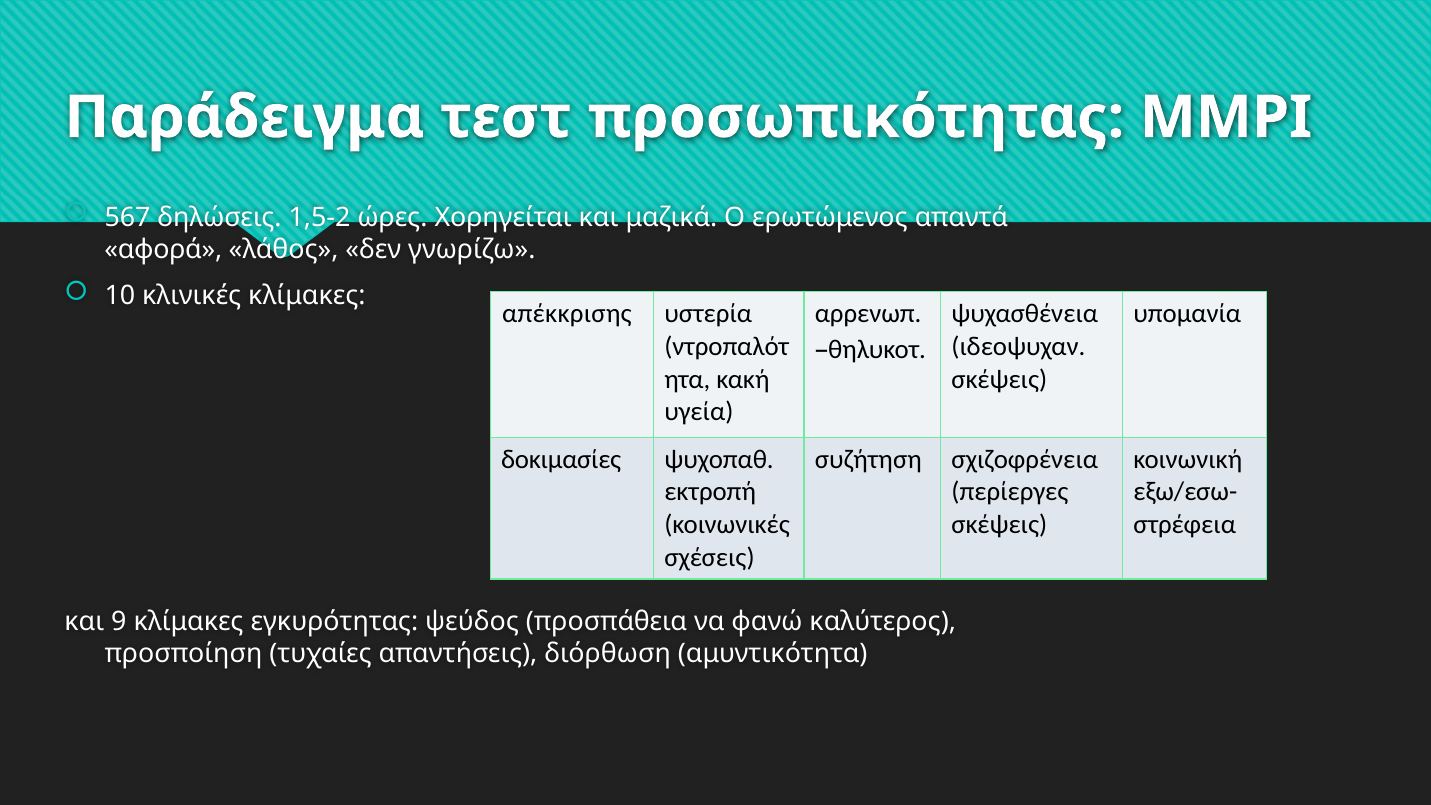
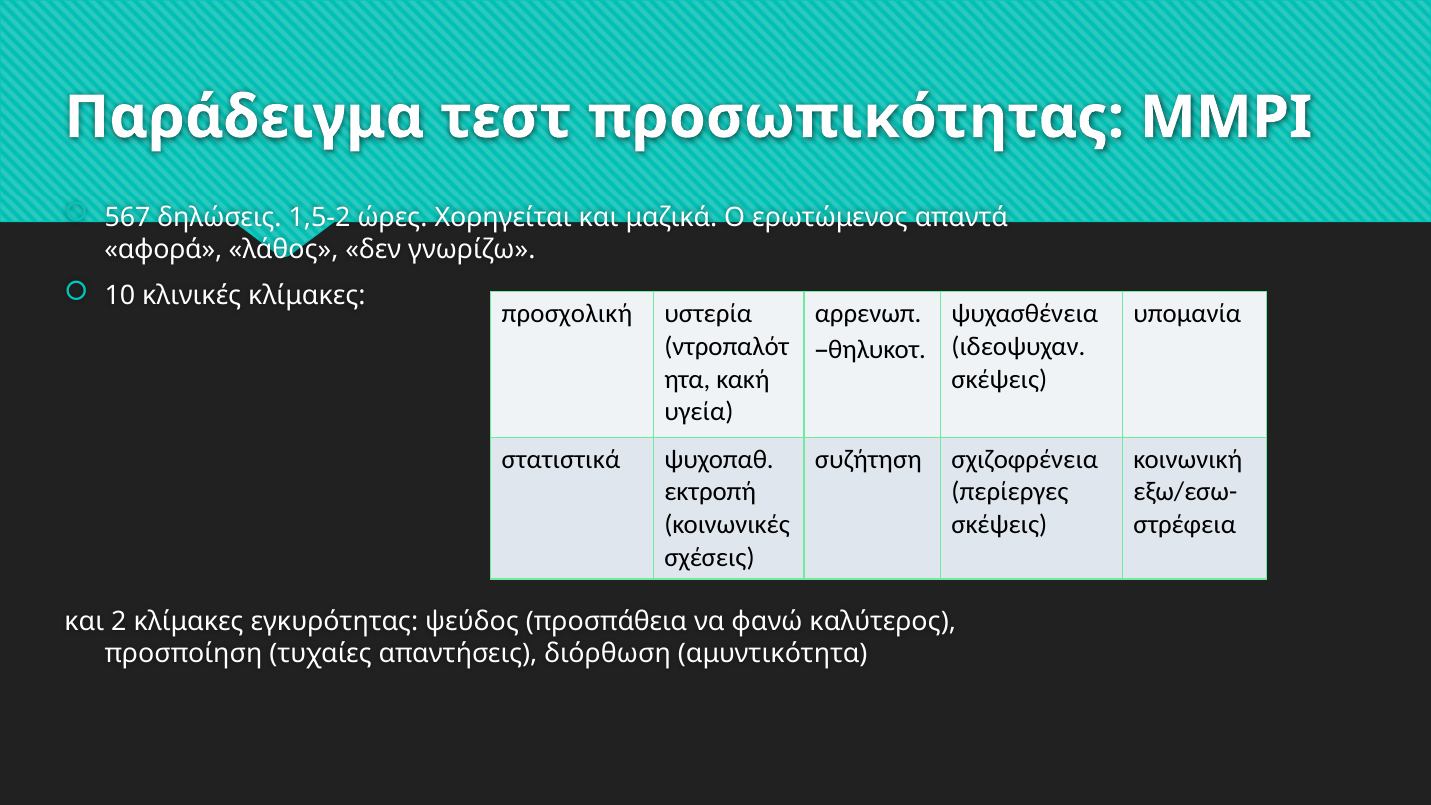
απέκκρισης: απέκκρισης -> προσχολική
δοκιμασίες: δοκιμασίες -> στατιστικά
9: 9 -> 2
